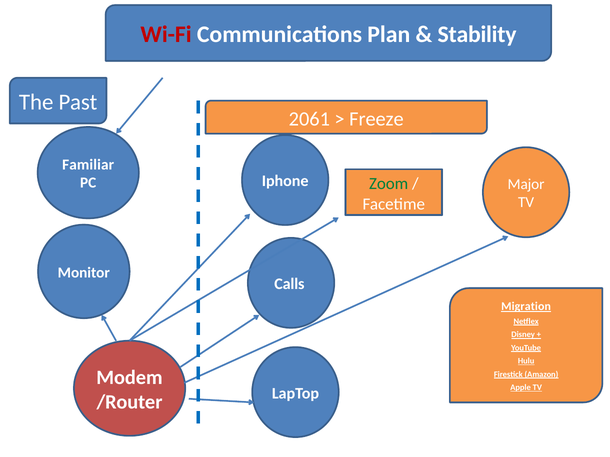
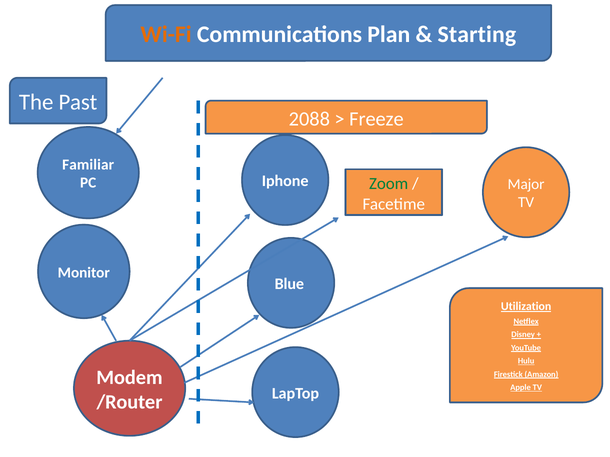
Wi-Fi colour: red -> orange
Stability: Stability -> Starting
2061: 2061 -> 2088
Calls: Calls -> Blue
Migration: Migration -> Utilization
